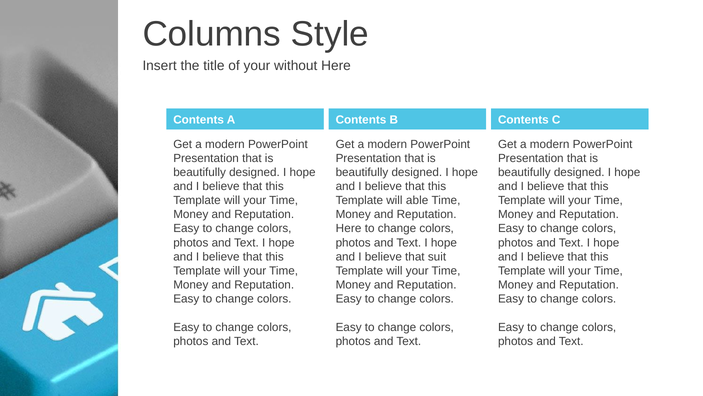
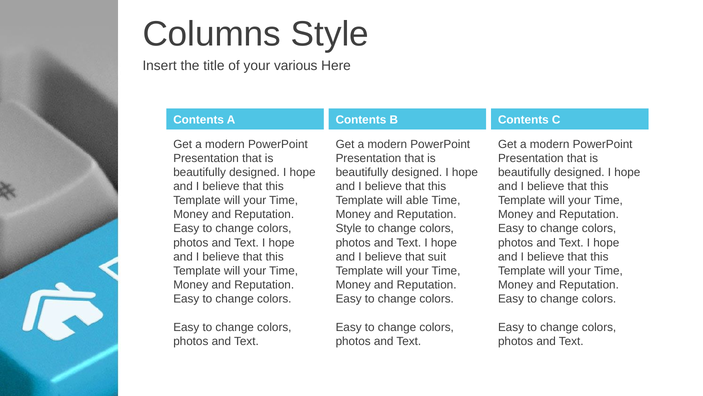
without: without -> various
Here at (349, 228): Here -> Style
